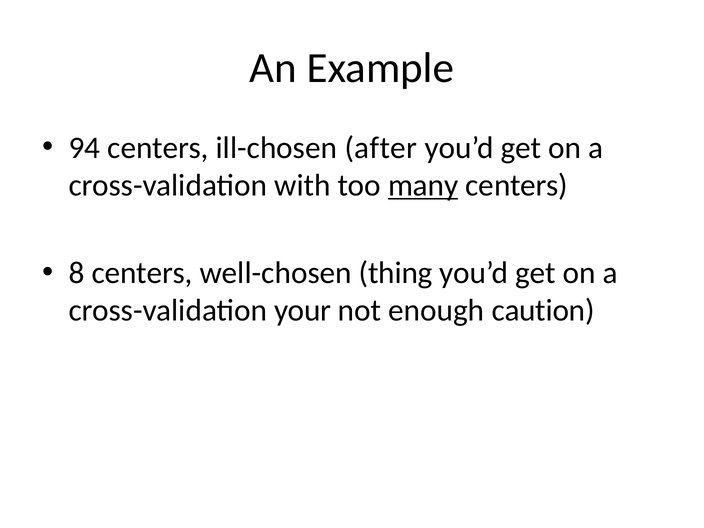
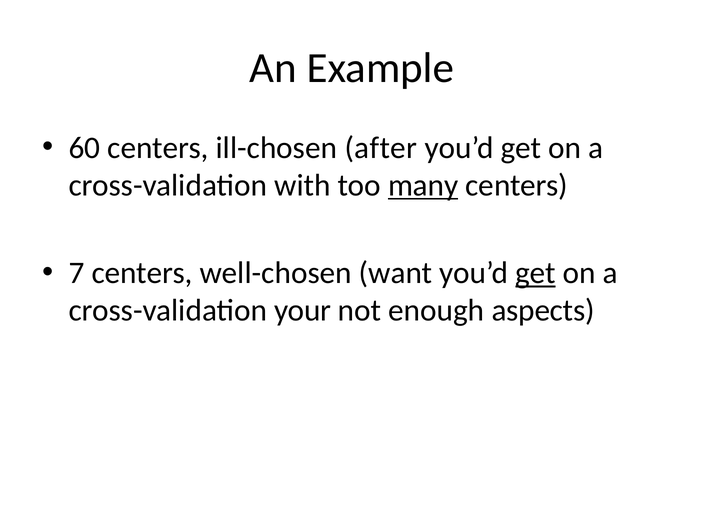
94: 94 -> 60
8: 8 -> 7
thing: thing -> want
get at (536, 273) underline: none -> present
caution: caution -> aspects
